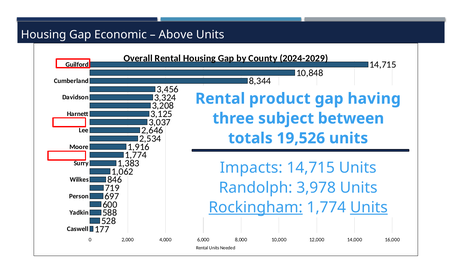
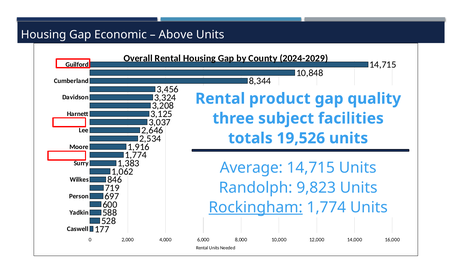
having: having -> quality
between: between -> facilities
Impacts: Impacts -> Average
3,978: 3,978 -> 9,823
Units at (369, 207) underline: present -> none
